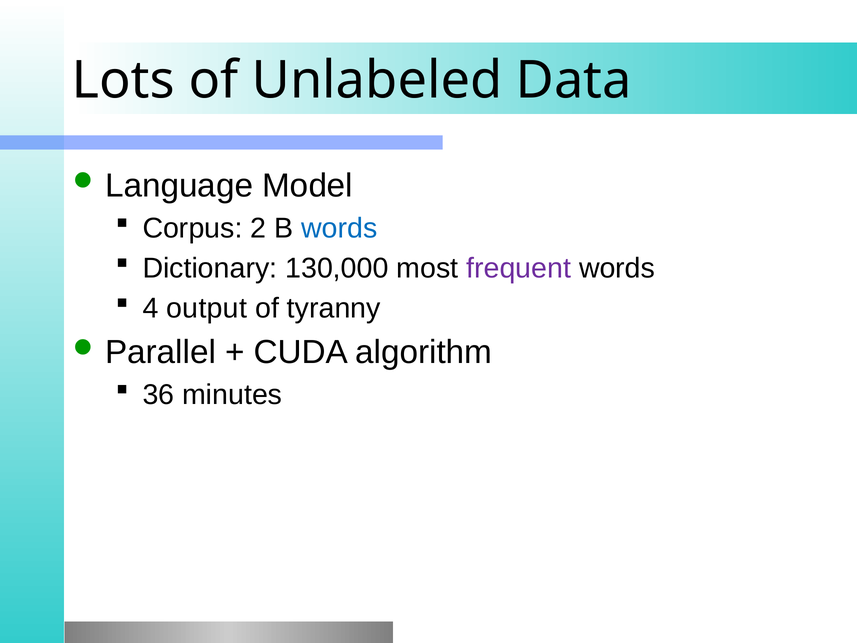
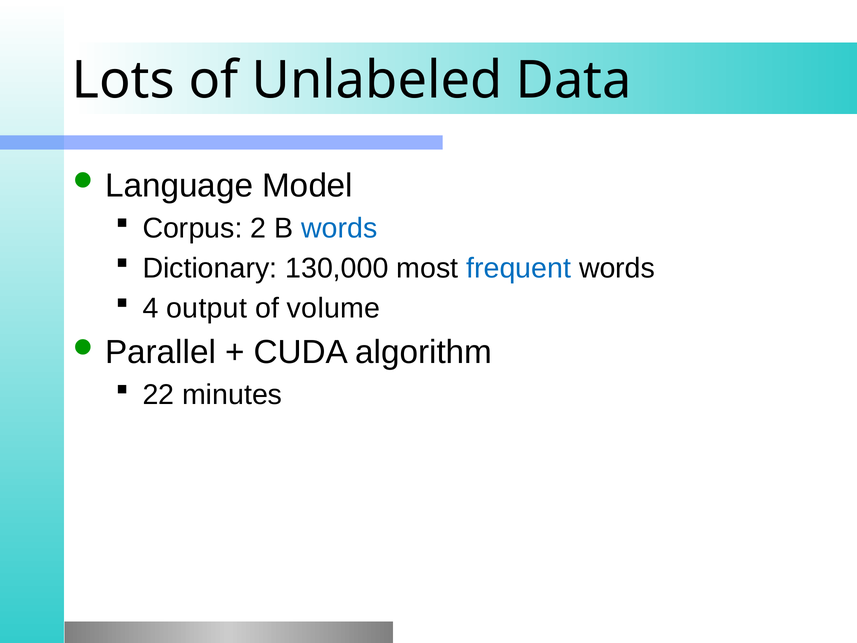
frequent colour: purple -> blue
tyranny: tyranny -> volume
36: 36 -> 22
